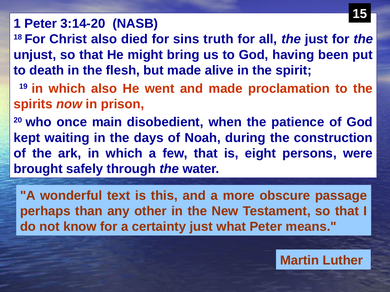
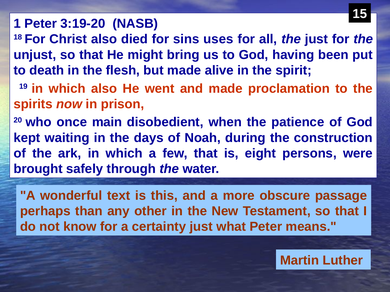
3:14-20: 3:14-20 -> 3:19-20
truth: truth -> uses
